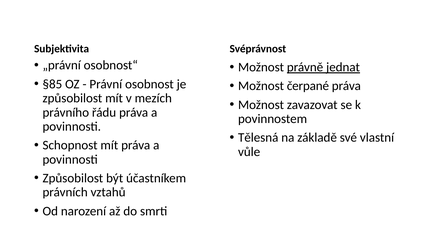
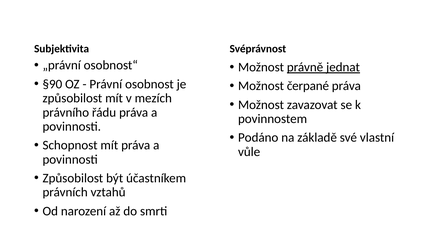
§85: §85 -> §90
Tělesná: Tělesná -> Podáno
